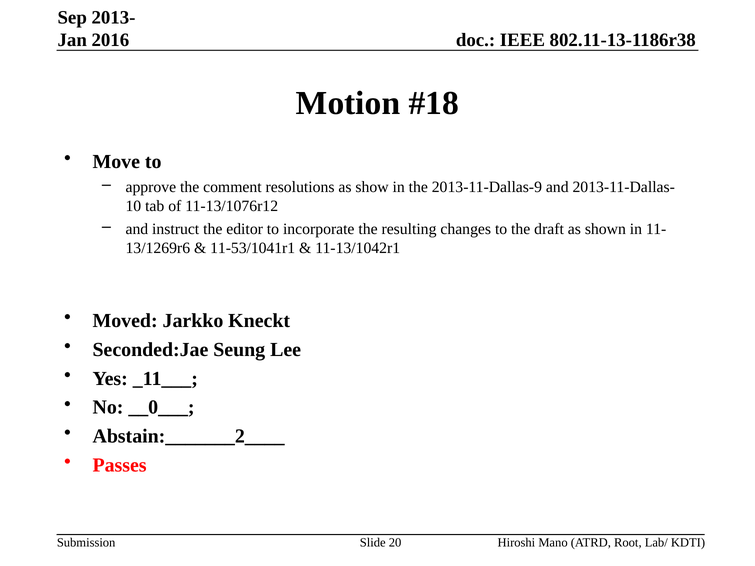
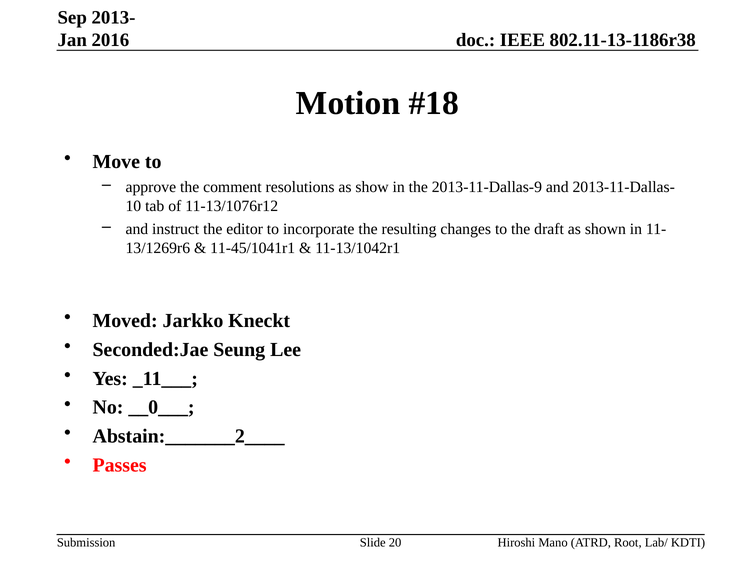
11-53/1041r1: 11-53/1041r1 -> 11-45/1041r1
